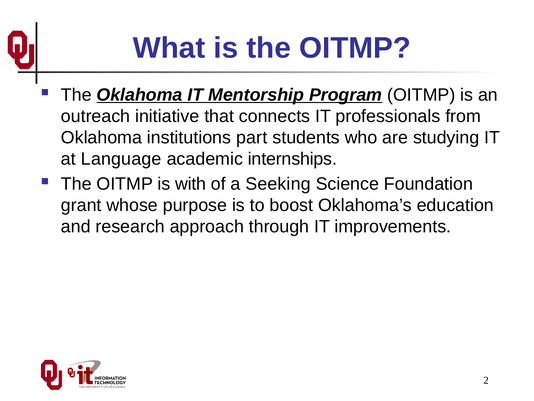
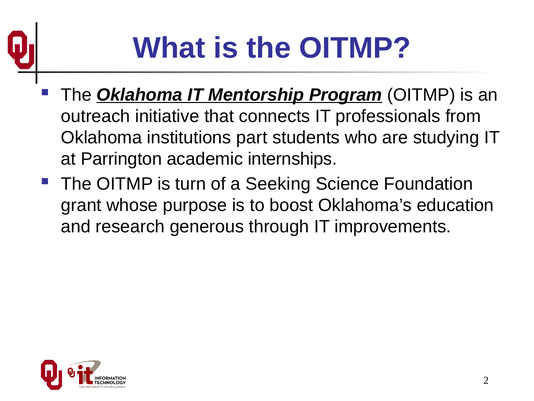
Language: Language -> Parrington
with: with -> turn
approach: approach -> generous
